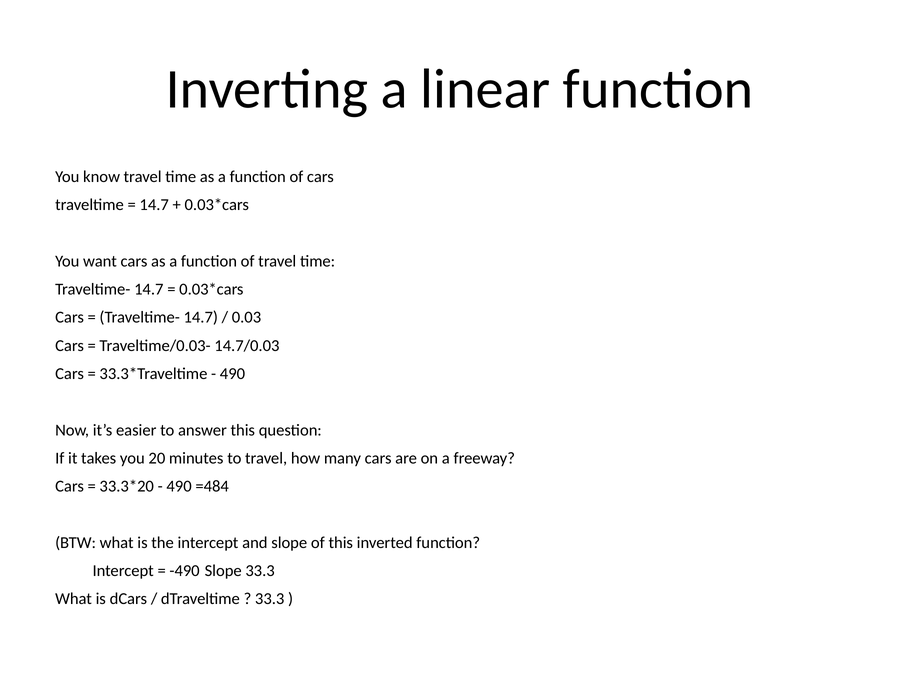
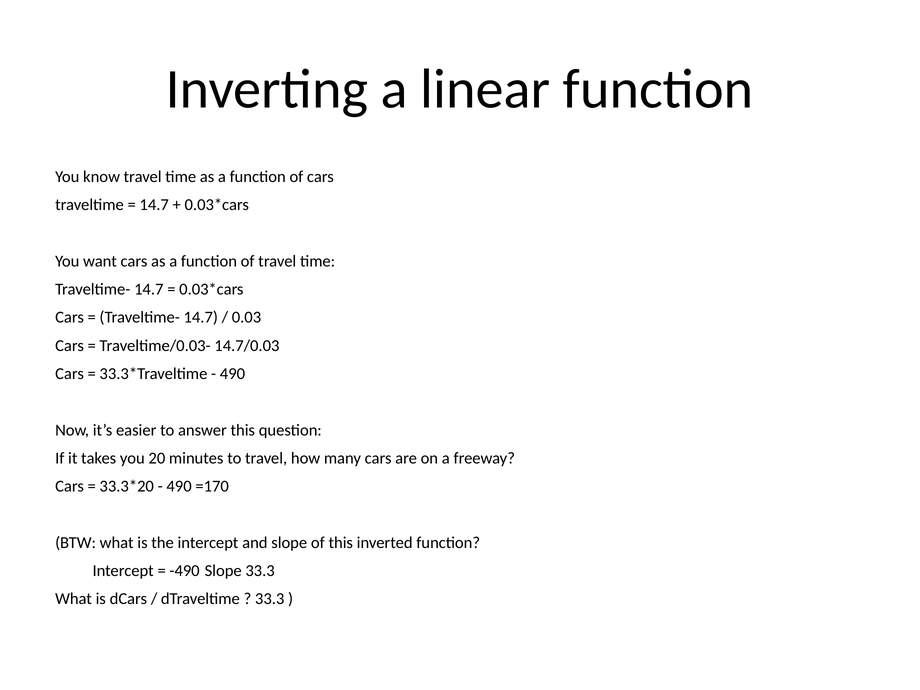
=484: =484 -> =170
